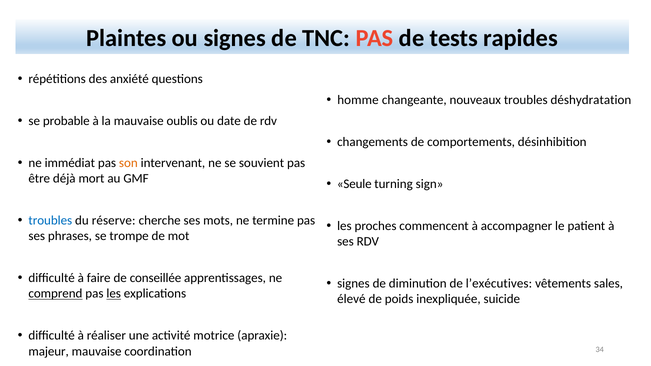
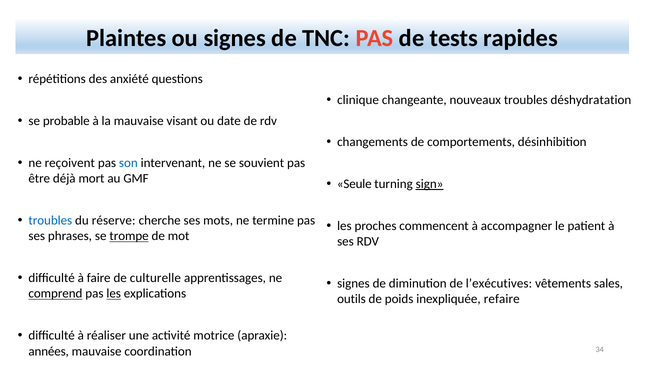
homme: homme -> clinique
oublis: oublis -> visant
immédiat: immédiat -> reçoivent
son colour: orange -> blue
sign underline: none -> present
trompe underline: none -> present
conseillée: conseillée -> culturelle
élevé: élevé -> outils
suicide: suicide -> refaire
majeur: majeur -> années
